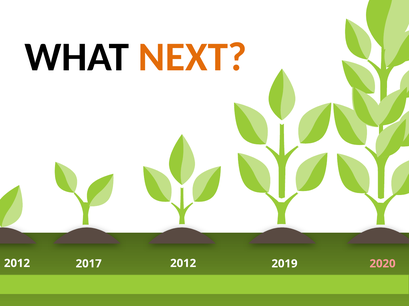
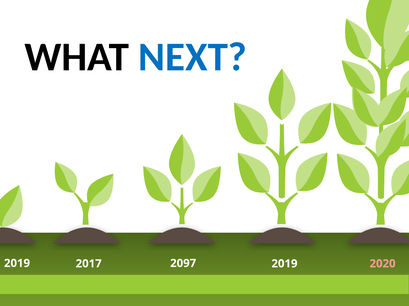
NEXT colour: orange -> blue
2012 at (17, 264): 2012 -> 2019
2017 2012: 2012 -> 2097
